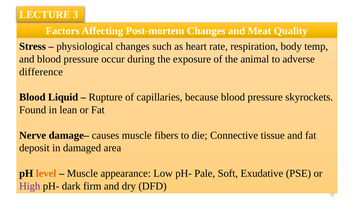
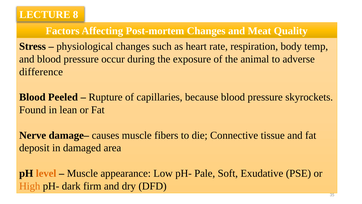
3: 3 -> 8
Liquid: Liquid -> Peeled
High colour: purple -> orange
